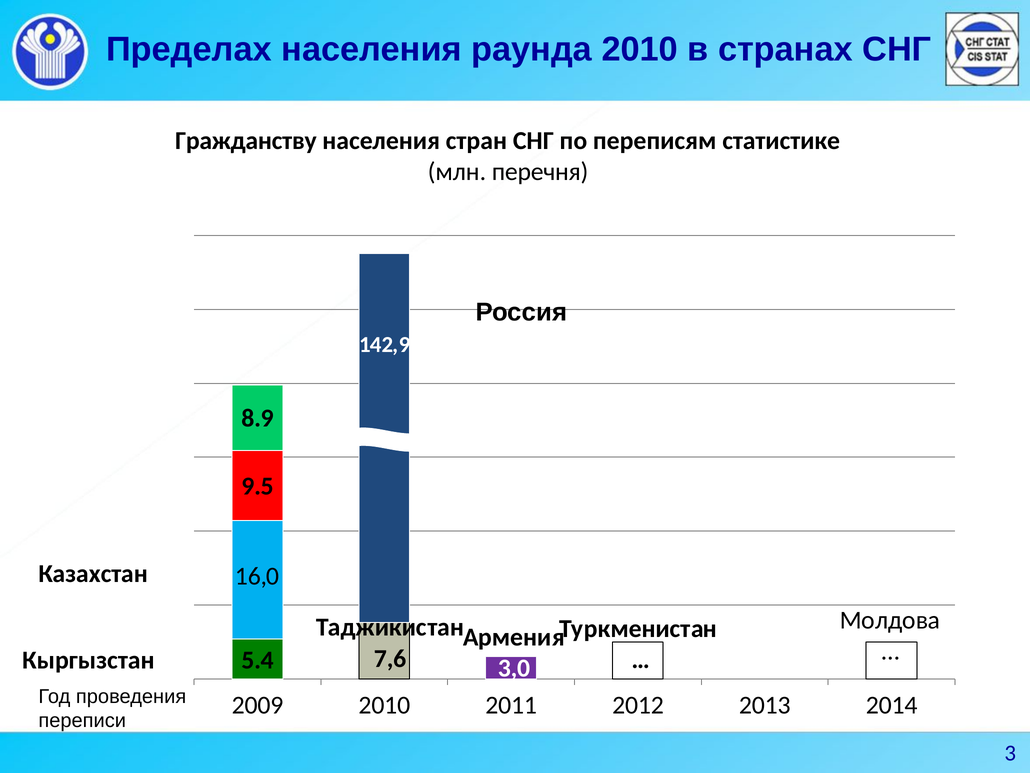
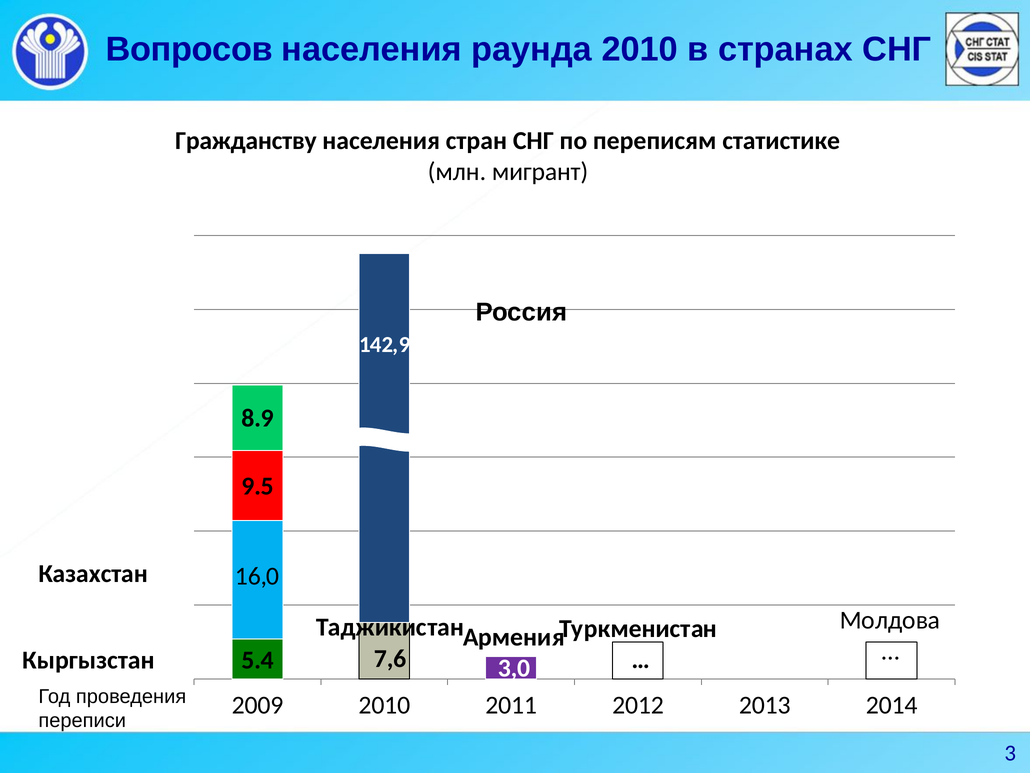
Пределах: Пределах -> Вопросов
перечня: перечня -> мигрант
